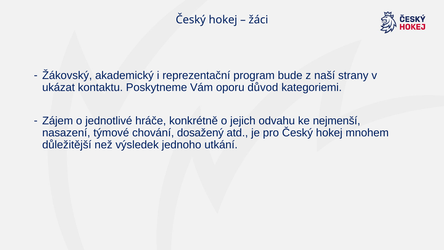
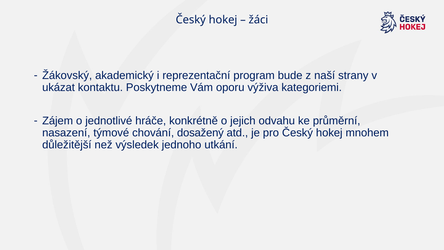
důvod: důvod -> výživa
nejmenší: nejmenší -> průměrní
